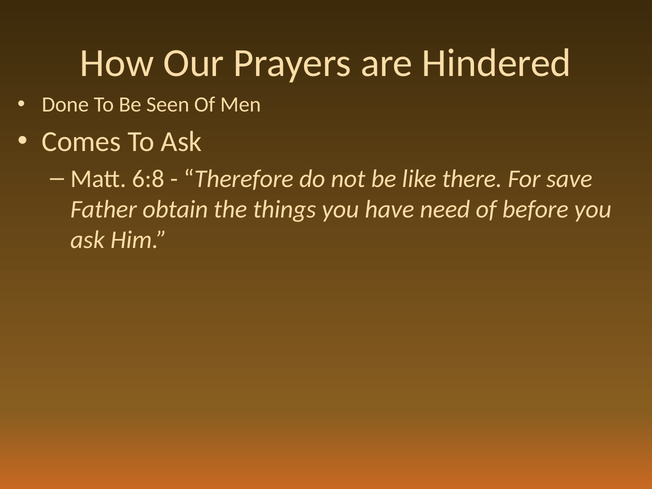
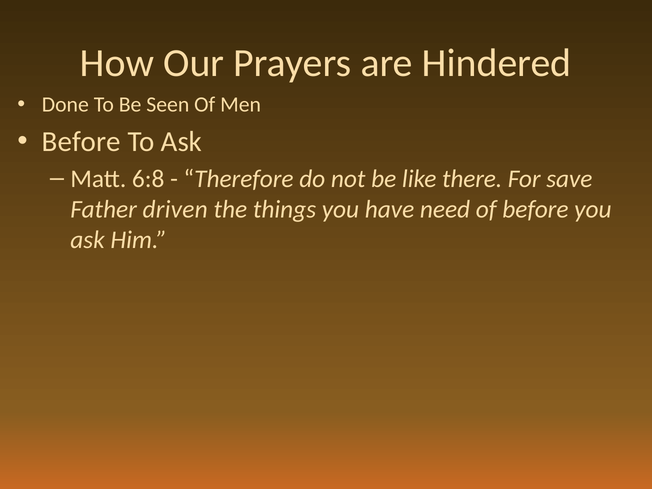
Comes at (81, 142): Comes -> Before
obtain: obtain -> driven
